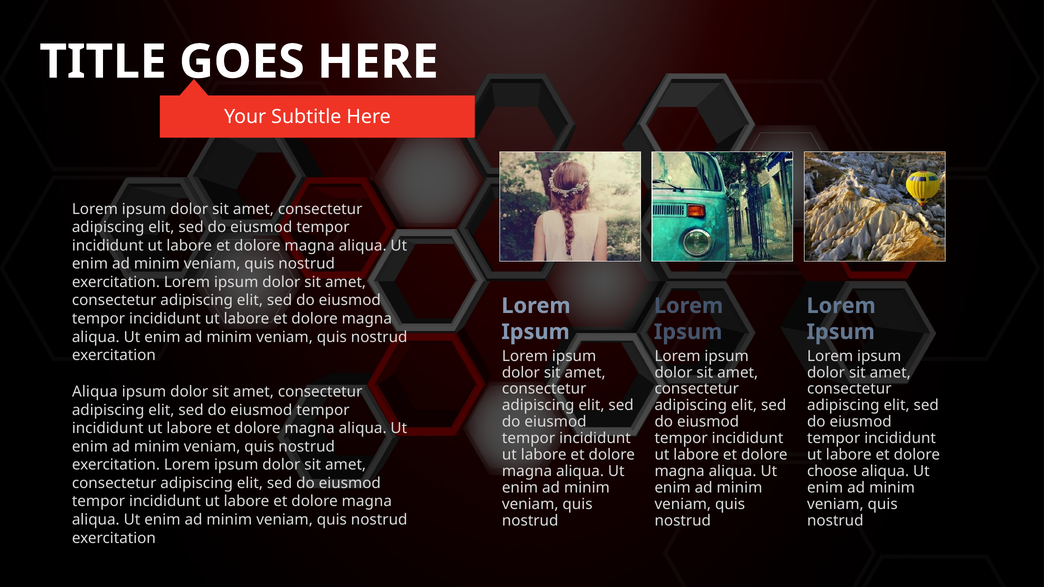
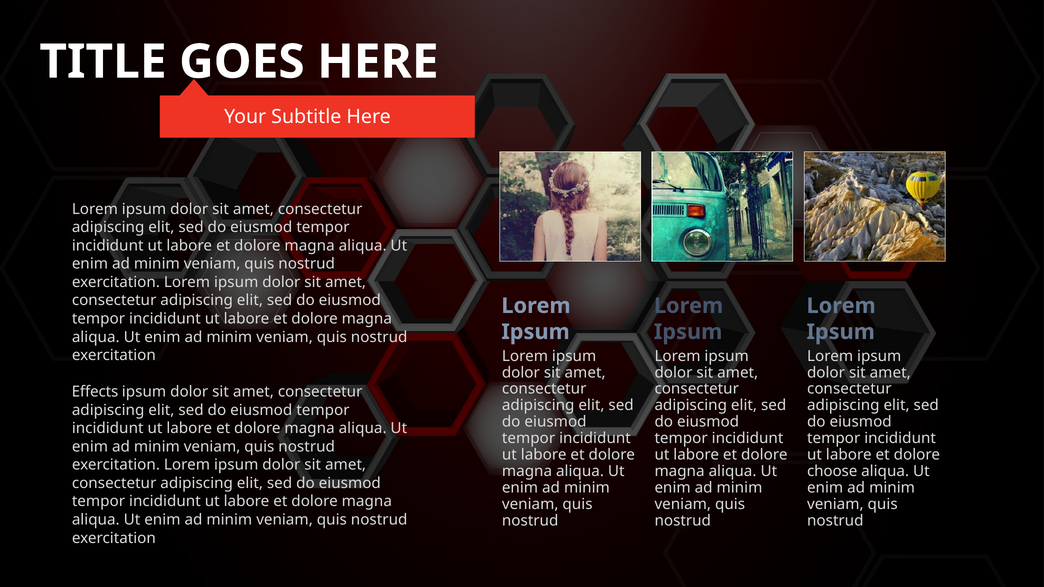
Aliqua at (95, 392): Aliqua -> Effects
